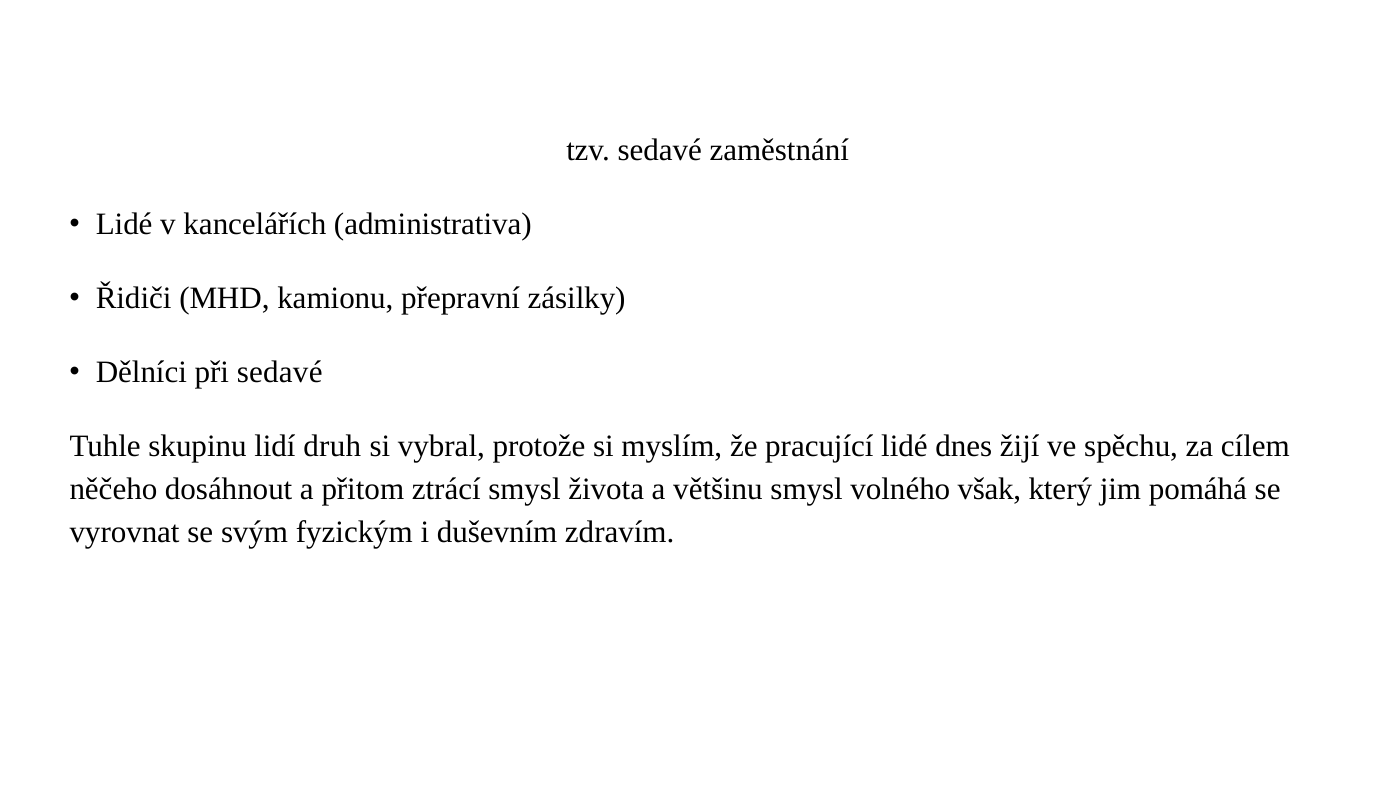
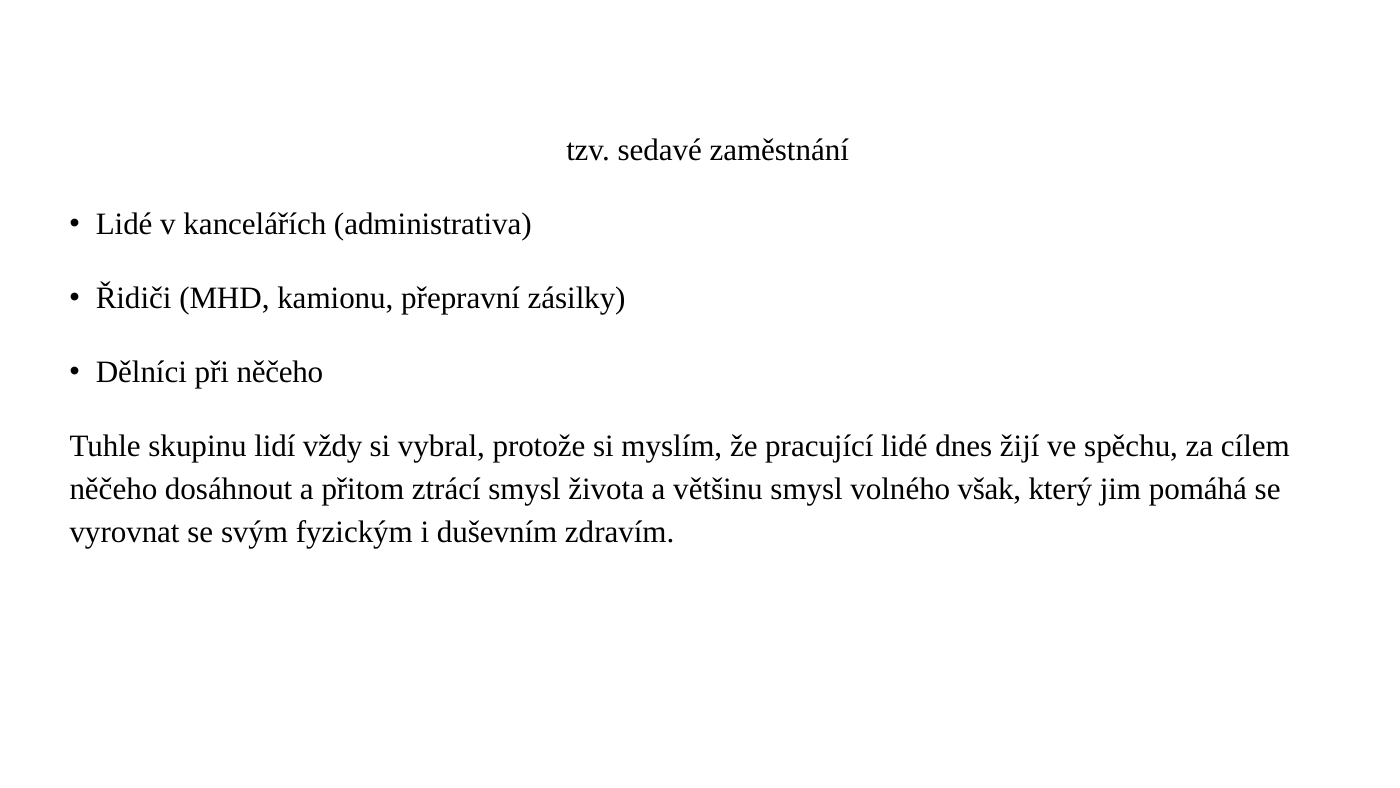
při sedavé: sedavé -> něčeho
druh: druh -> vždy
